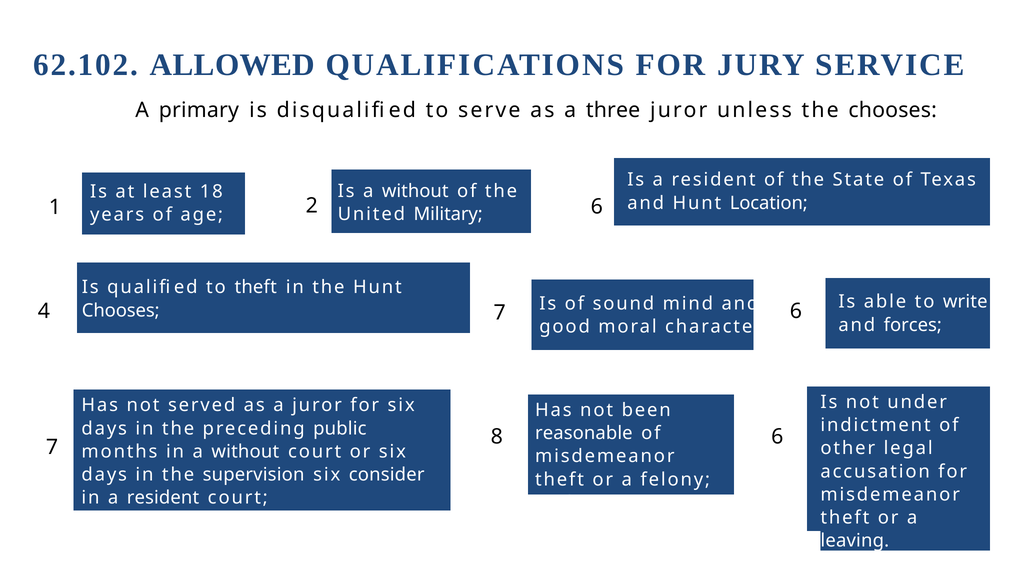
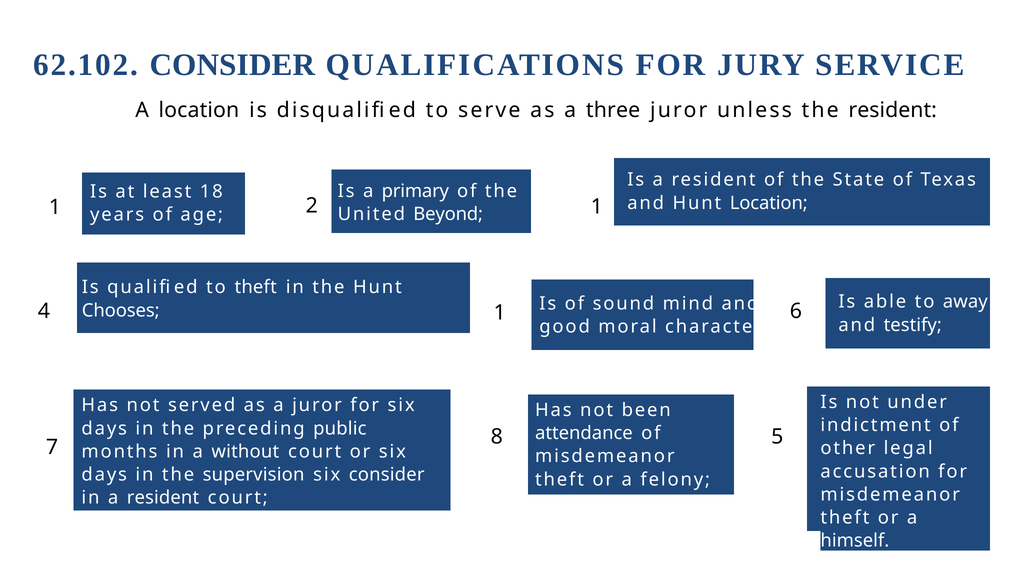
62.102 ALLOWED: ALLOWED -> CONSIDER
A primary: primary -> location
the chooses: chooses -> resident
Is a without: without -> primary
2 6: 6 -> 1
Military: Military -> Beyond
write: write -> away
4 7: 7 -> 1
forces: forces -> testify
reasonable: reasonable -> attendance
8 6: 6 -> 5
leaving: leaving -> himself
